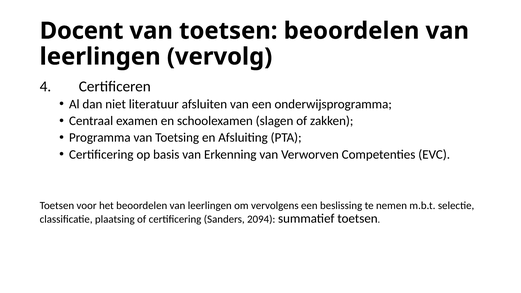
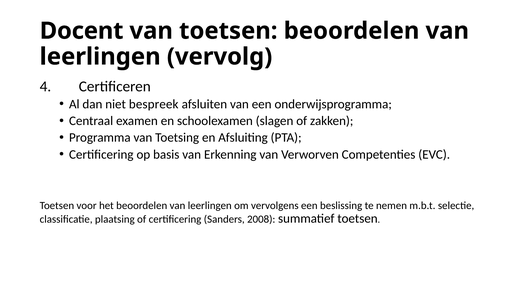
literatuur: literatuur -> bespreek
2094: 2094 -> 2008
